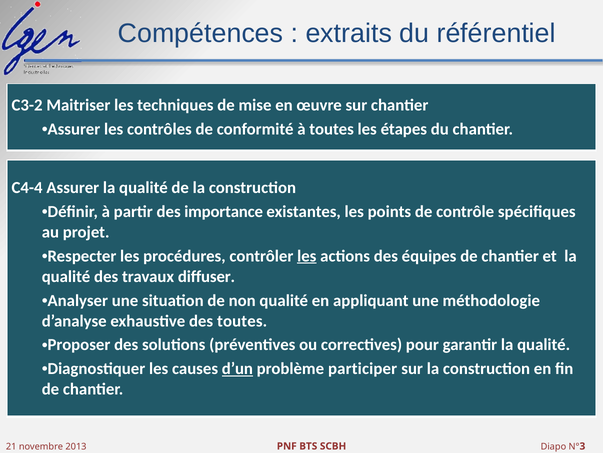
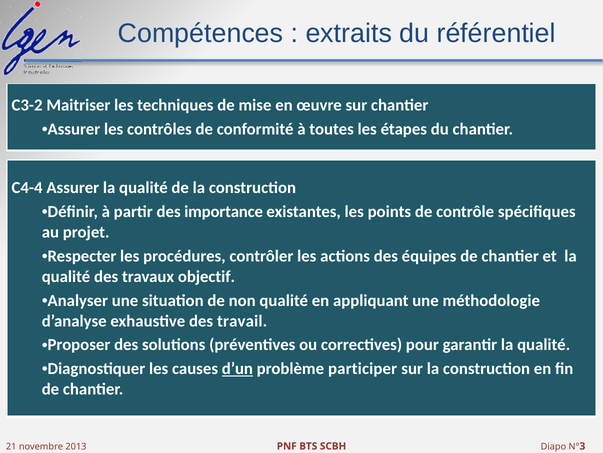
les at (307, 256) underline: present -> none
diffuser: diffuser -> objectif
des toutes: toutes -> travail
